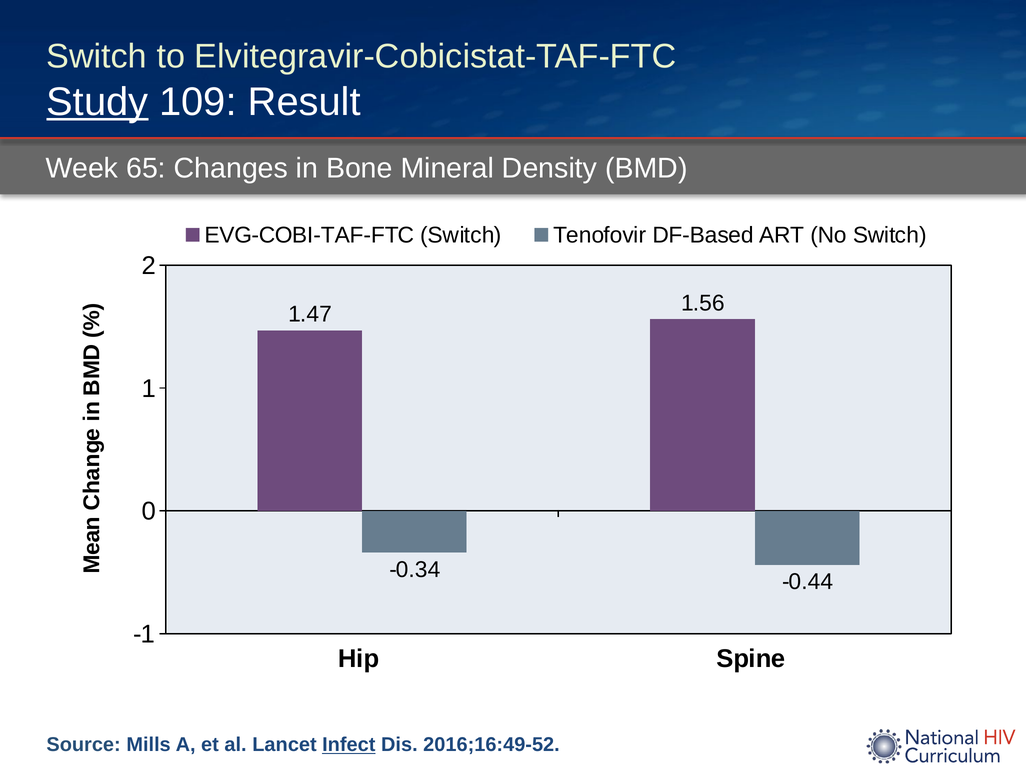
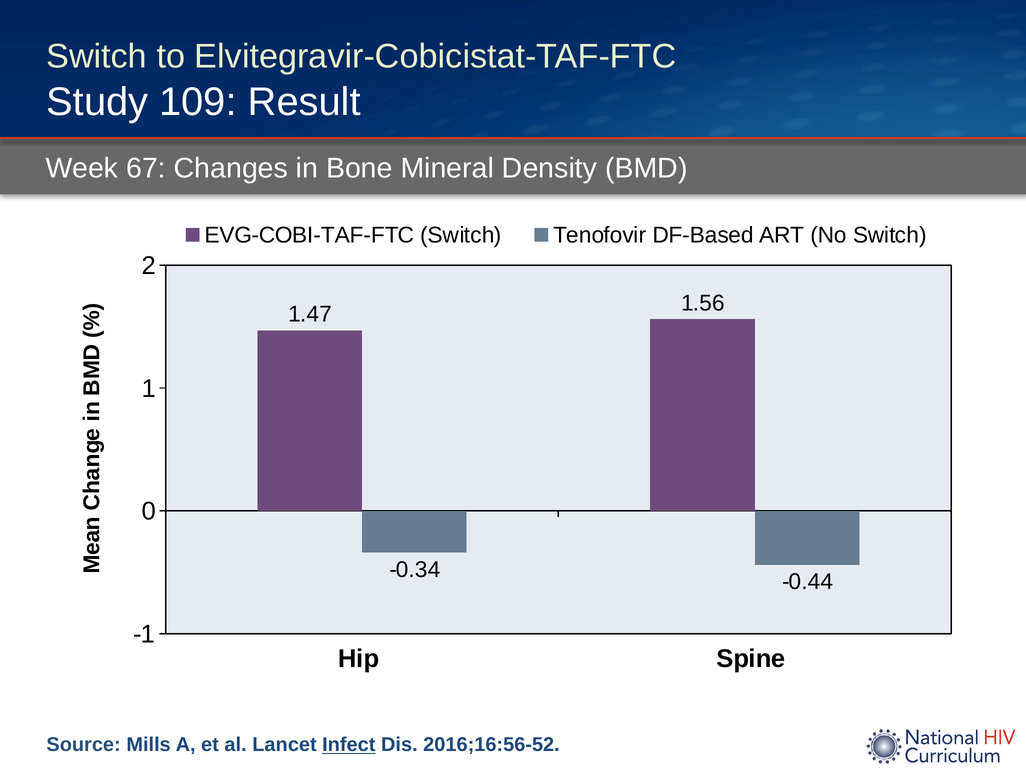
Study underline: present -> none
65: 65 -> 67
2016;16:49-52: 2016;16:49-52 -> 2016;16:56-52
